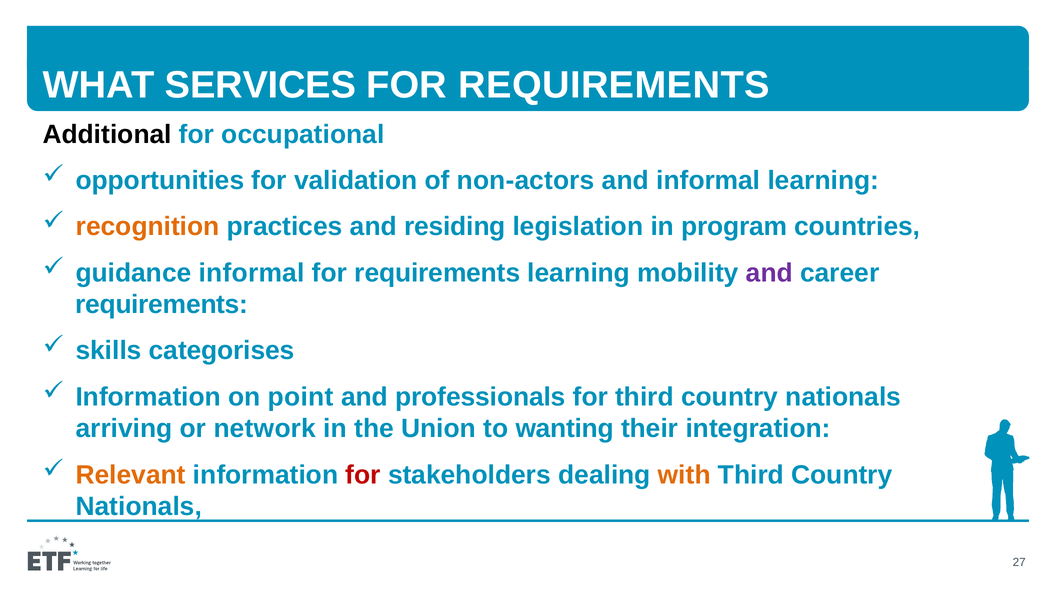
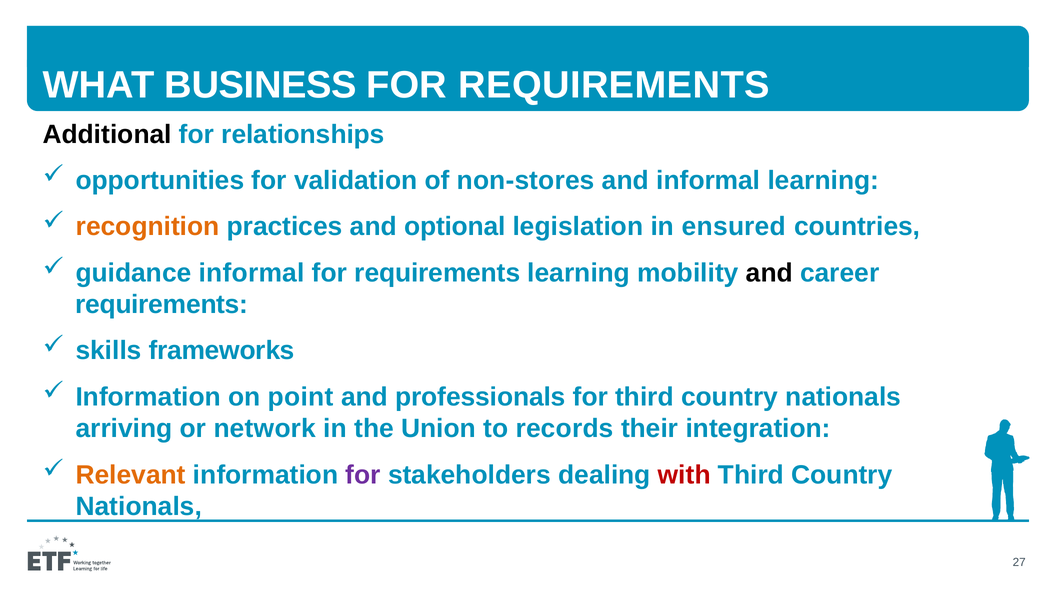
SERVICES: SERVICES -> BUSINESS
occupational: occupational -> relationships
non-actors: non-actors -> non-stores
residing: residing -> optional
program: program -> ensured
and at (769, 273) colour: purple -> black
categorises: categorises -> frameworks
wanting: wanting -> records
for at (363, 475) colour: red -> purple
with colour: orange -> red
